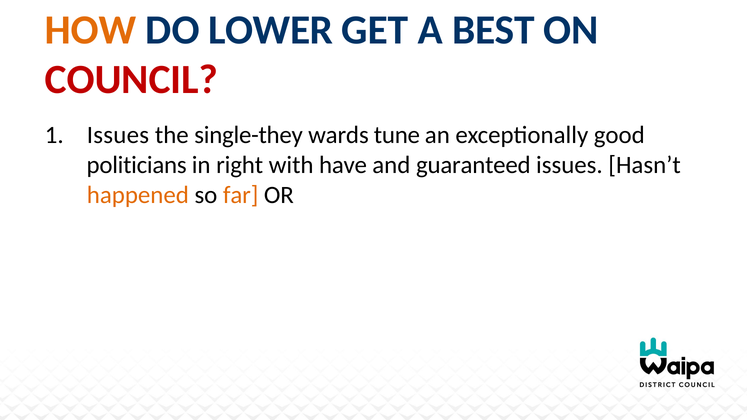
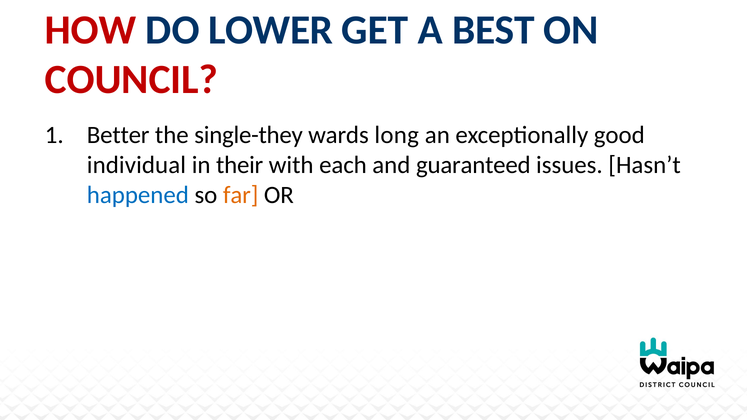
HOW colour: orange -> red
Issues at (118, 135): Issues -> Better
tune: tune -> long
politicians: politicians -> individual
right: right -> their
have: have -> each
happened colour: orange -> blue
